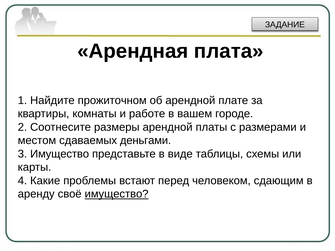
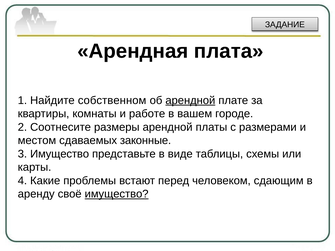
прожиточном: прожиточном -> собственном
арендной at (190, 100) underline: none -> present
деньгами: деньгами -> законные
